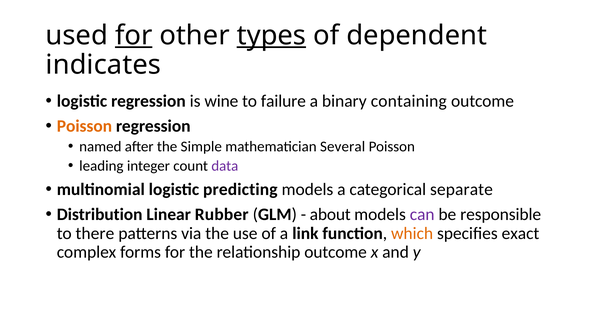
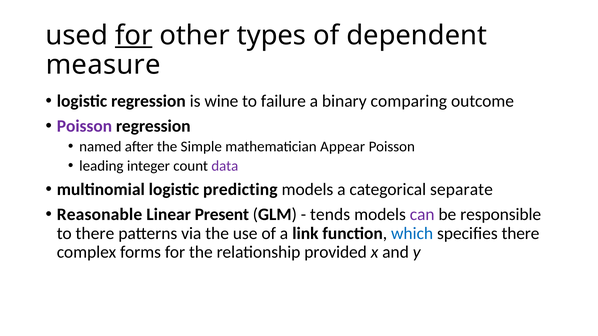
types underline: present -> none
indicates: indicates -> measure
containing: containing -> comparing
Poisson at (84, 126) colour: orange -> purple
Several: Several -> Appear
Distribution: Distribution -> Reasonable
Rubber: Rubber -> Present
about: about -> tends
which colour: orange -> blue
specifies exact: exact -> there
relationship outcome: outcome -> provided
